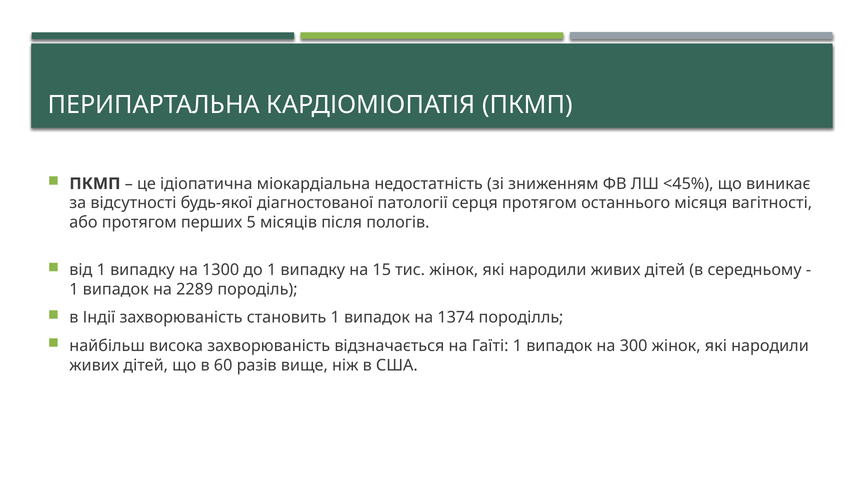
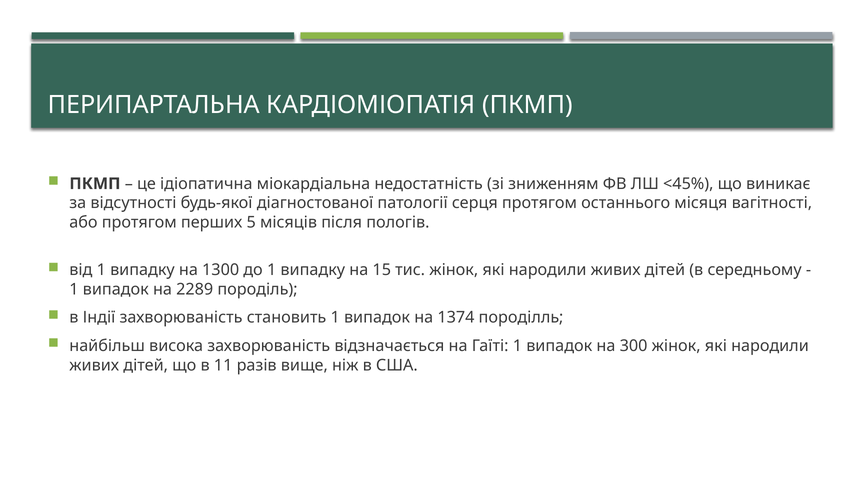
60: 60 -> 11
